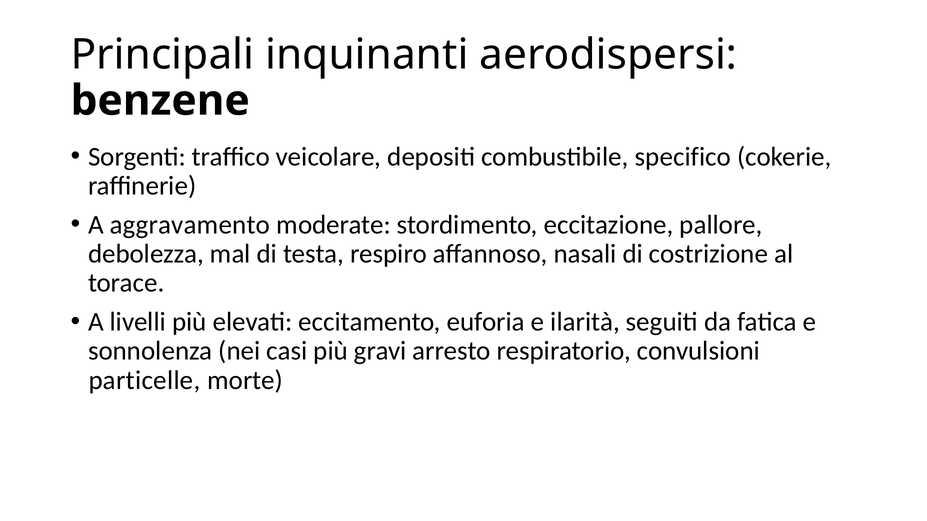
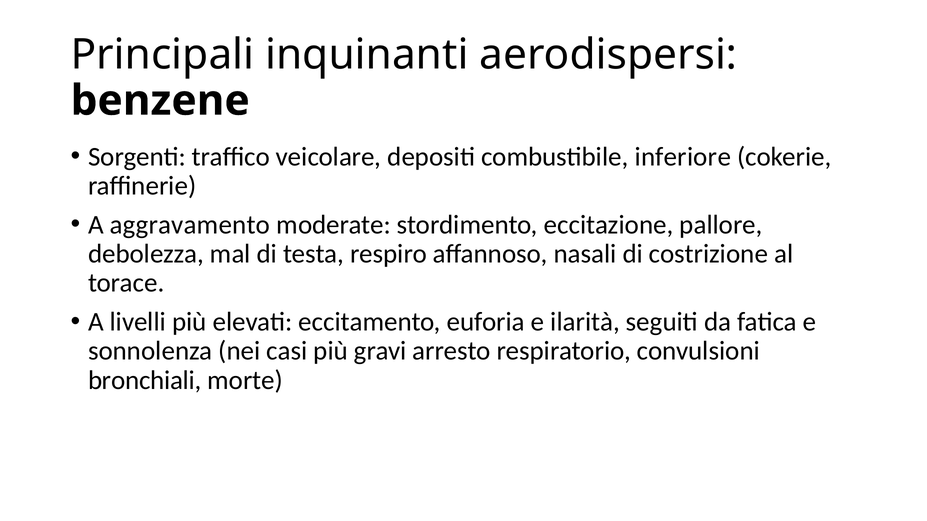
specifico: specifico -> inferiore
particelle: particelle -> bronchiali
